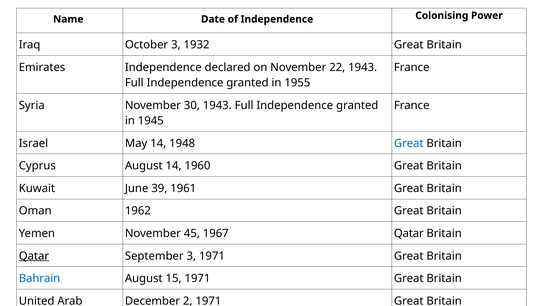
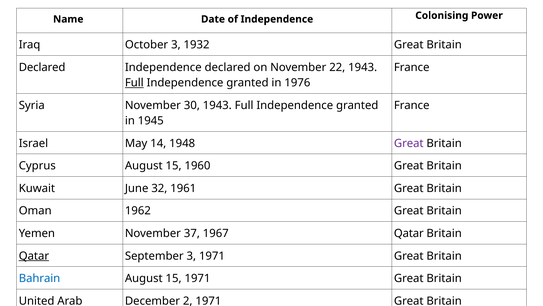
Emirates at (42, 67): Emirates -> Declared
Full at (134, 83) underline: none -> present
1955: 1955 -> 1976
Great at (409, 143) colour: blue -> purple
Cyprus August 14: 14 -> 15
39: 39 -> 32
45: 45 -> 37
